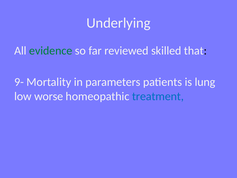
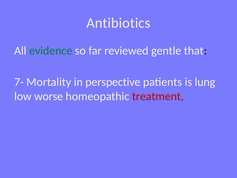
Underlying: Underlying -> Antibiotics
skilled: skilled -> gentle
9-: 9- -> 7-
parameters: parameters -> perspective
treatment colour: blue -> red
